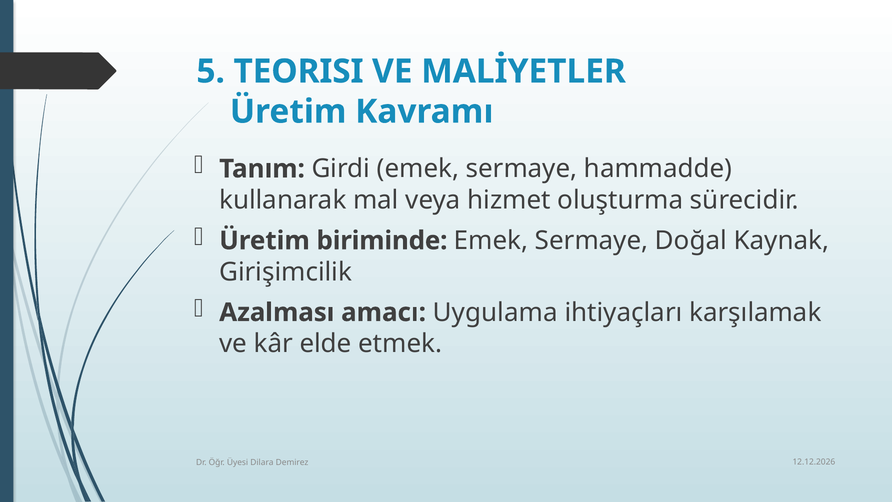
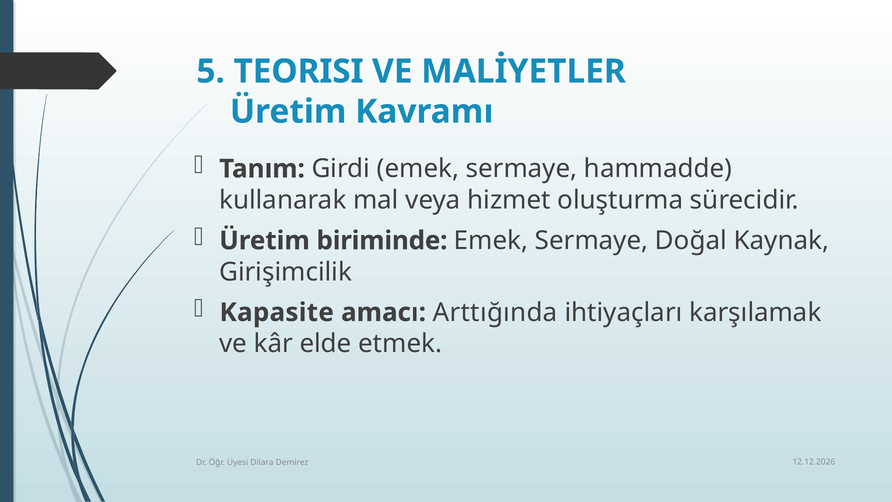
Azalması: Azalması -> Kapasite
Uygulama: Uygulama -> Arttığında
